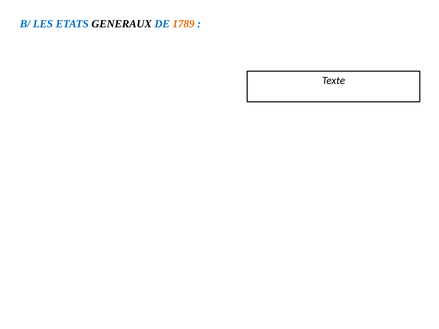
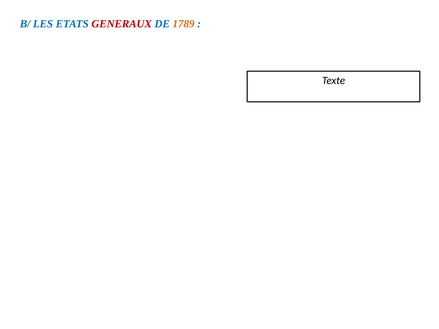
GENERAUX colour: black -> red
